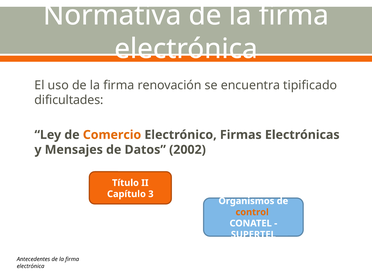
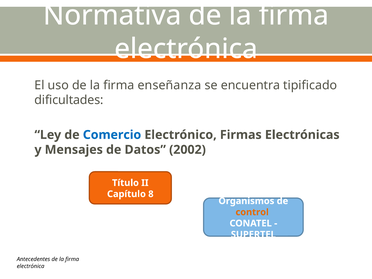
renovación: renovación -> enseñanza
Comercio colour: orange -> blue
3: 3 -> 8
